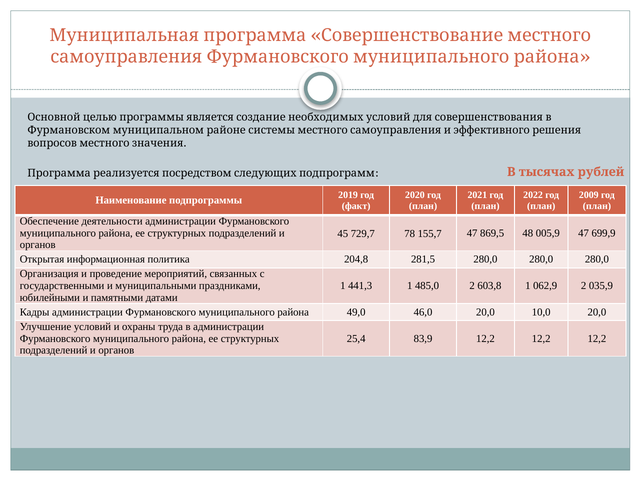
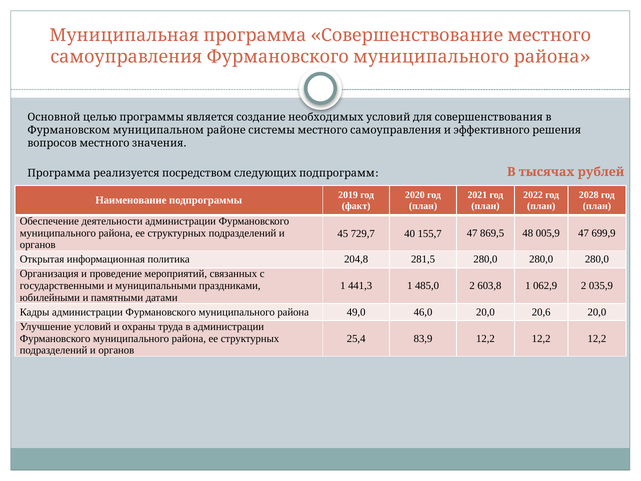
2009: 2009 -> 2028
78: 78 -> 40
10,0: 10,0 -> 20,6
